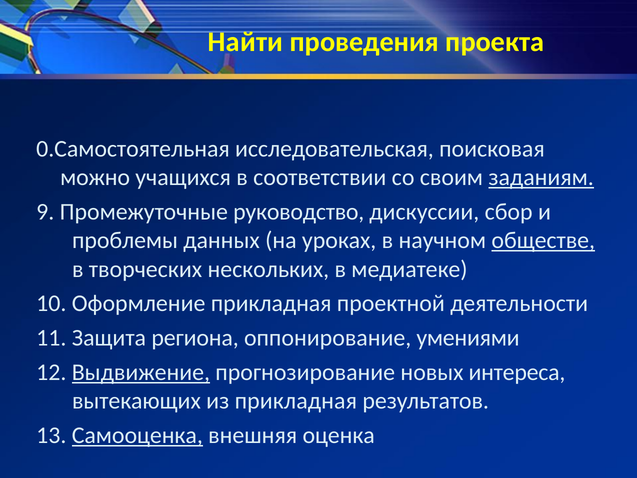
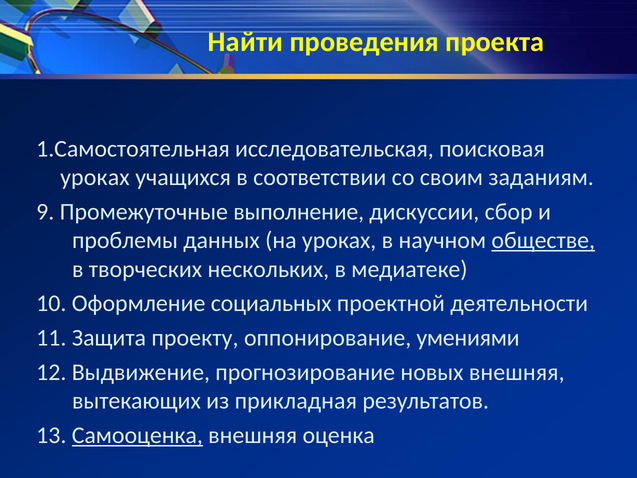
0.Самостоятельная: 0.Самостоятельная -> 1.Самостоятельная
можно at (95, 177): можно -> уроках
заданиям underline: present -> none
руководство: руководство -> выполнение
Оформление прикладная: прикладная -> социальных
региона: региона -> проекту
Выдвижение underline: present -> none
новых интереса: интереса -> внешняя
